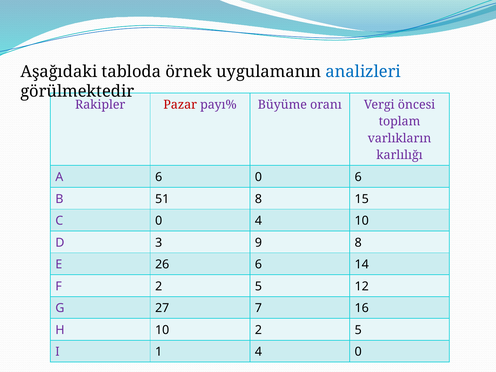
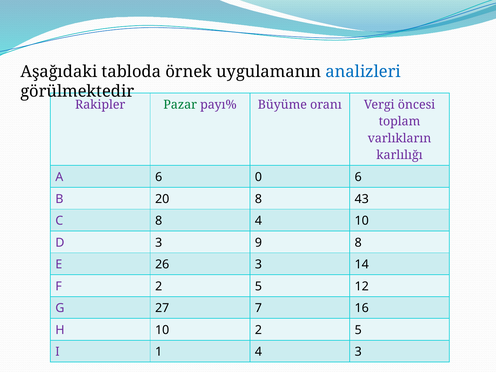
Pazar colour: red -> green
51: 51 -> 20
15: 15 -> 43
C 0: 0 -> 8
26 6: 6 -> 3
4 0: 0 -> 3
